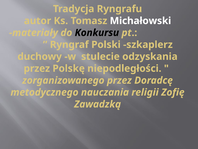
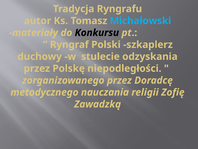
Michałowski colour: white -> light blue
